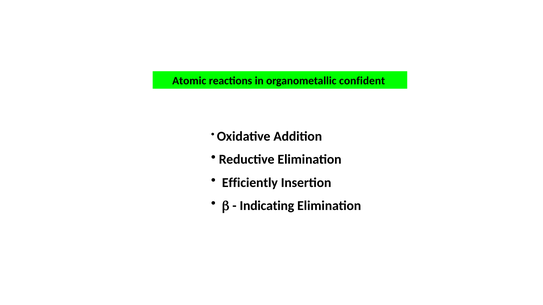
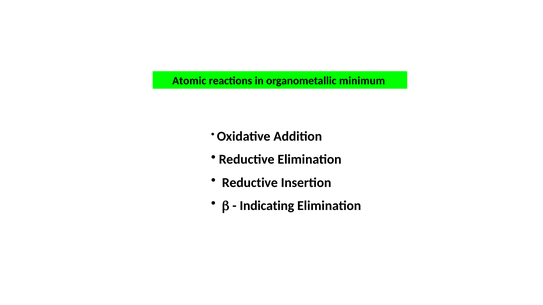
confident: confident -> minimum
Efficiently at (250, 183): Efficiently -> Reductive
